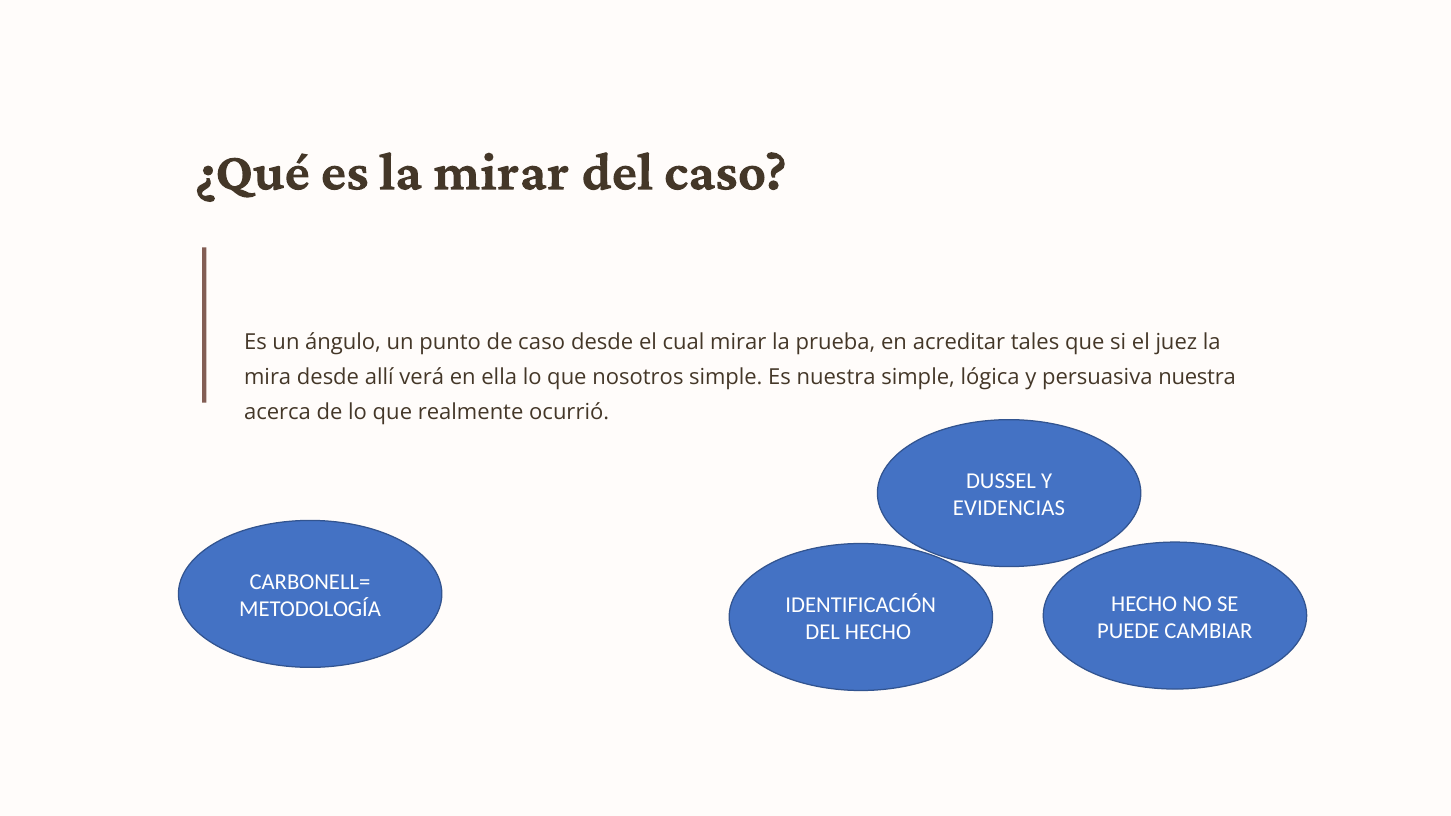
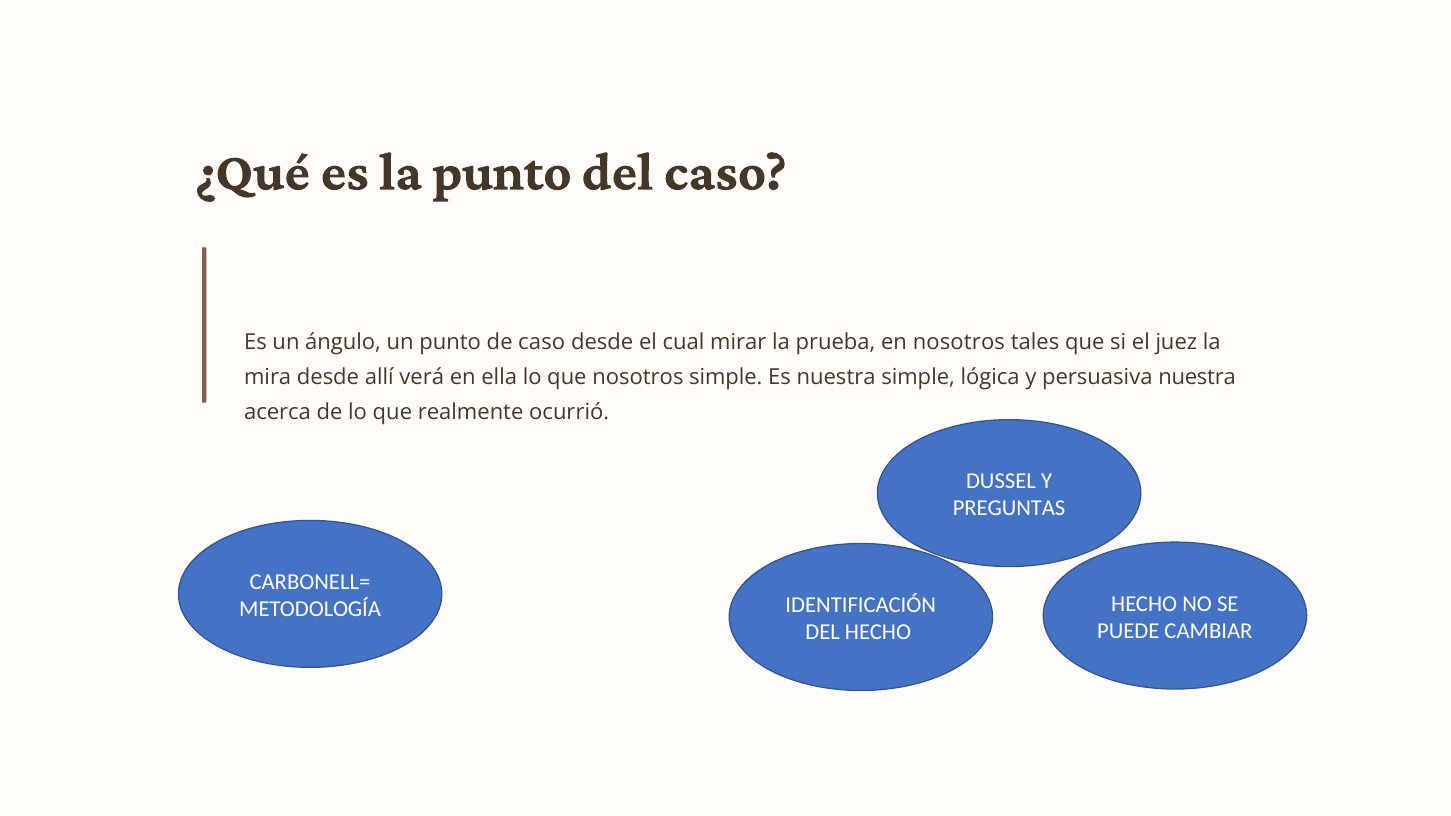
la mirar: mirar -> punto
en acreditar: acreditar -> nosotros
EVIDENCIAS: EVIDENCIAS -> PREGUNTAS
